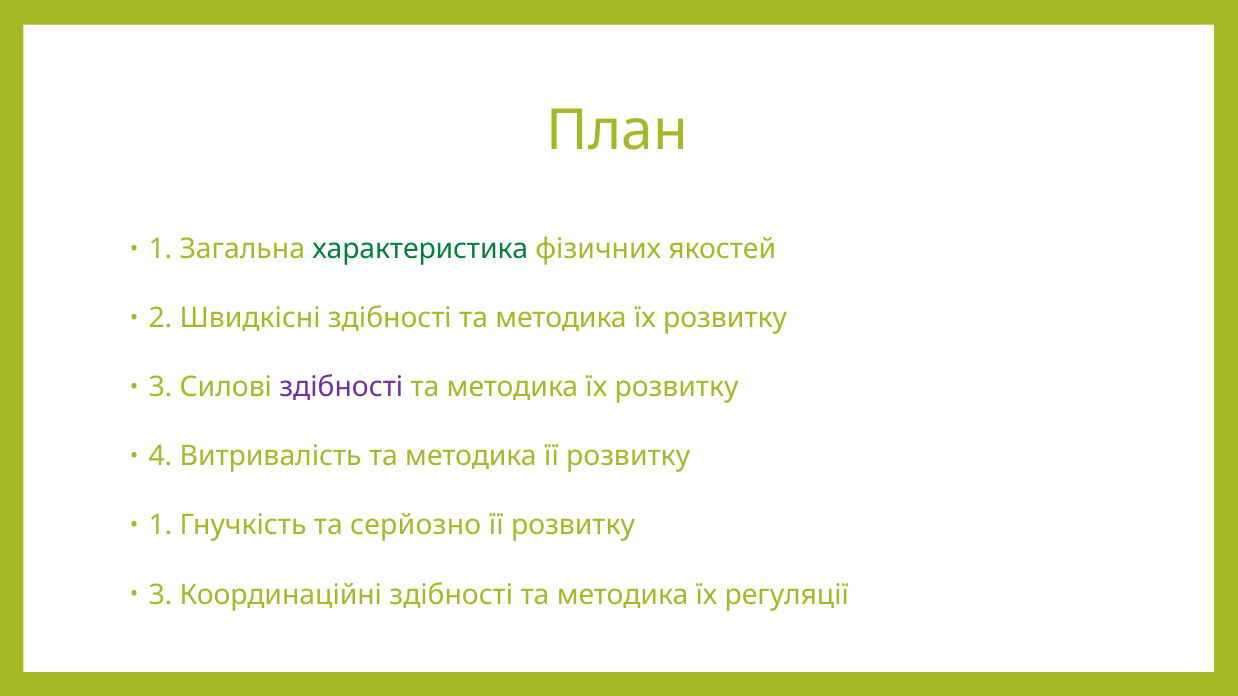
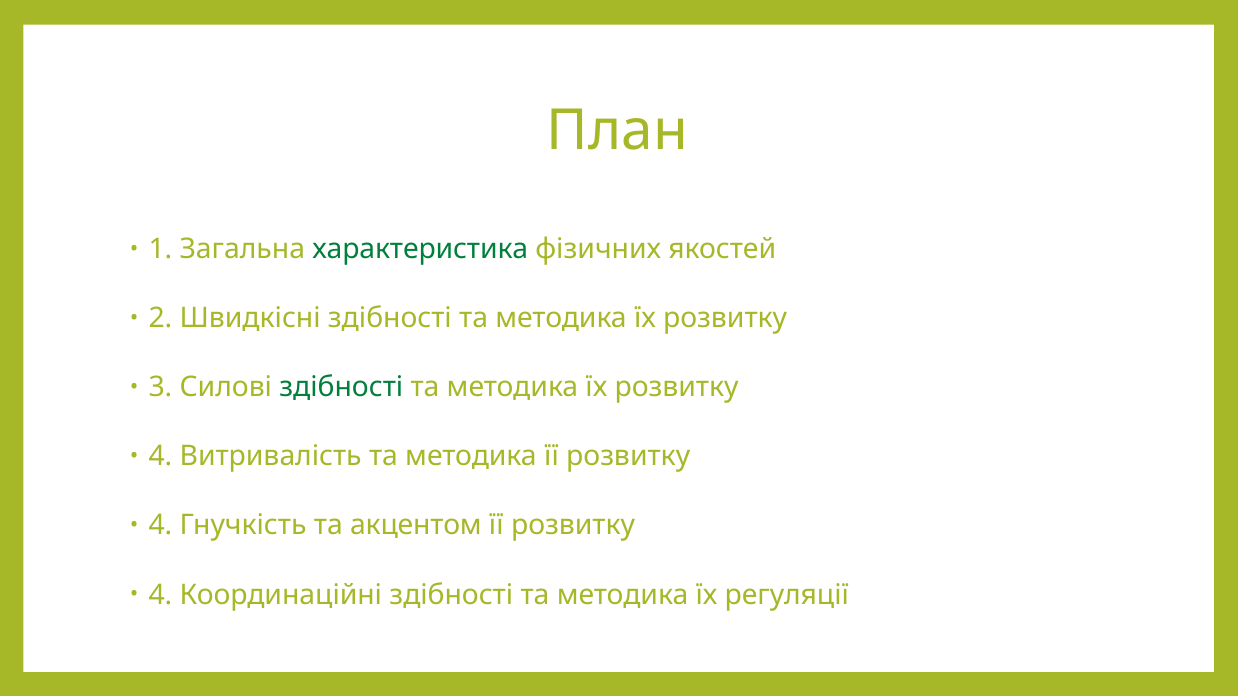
здібності at (341, 388) colour: purple -> green
1 at (160, 526): 1 -> 4
серйозно: серйозно -> акцентом
3 at (160, 595): 3 -> 4
